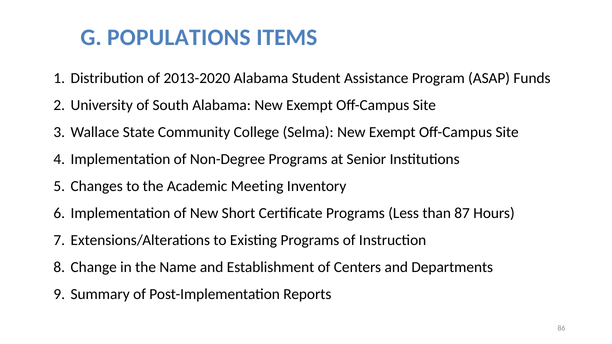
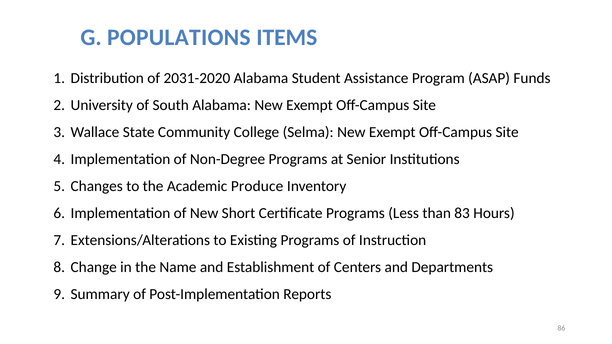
2013-2020: 2013-2020 -> 2031-2020
Meeting: Meeting -> Produce
87: 87 -> 83
